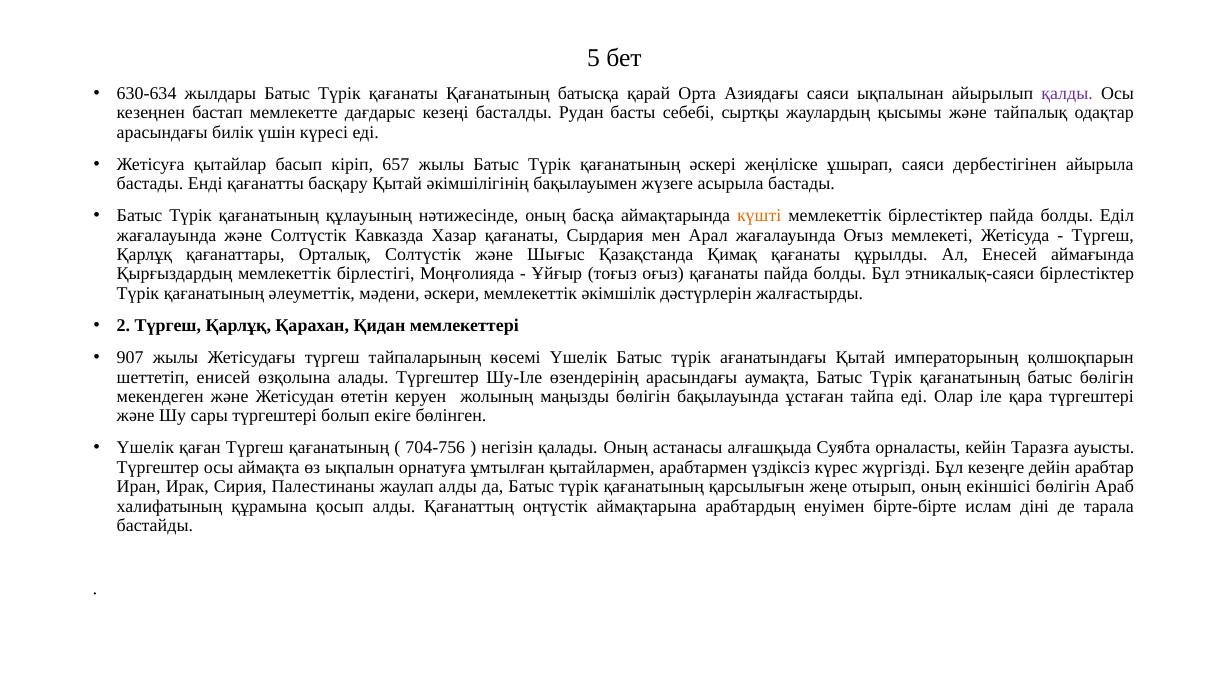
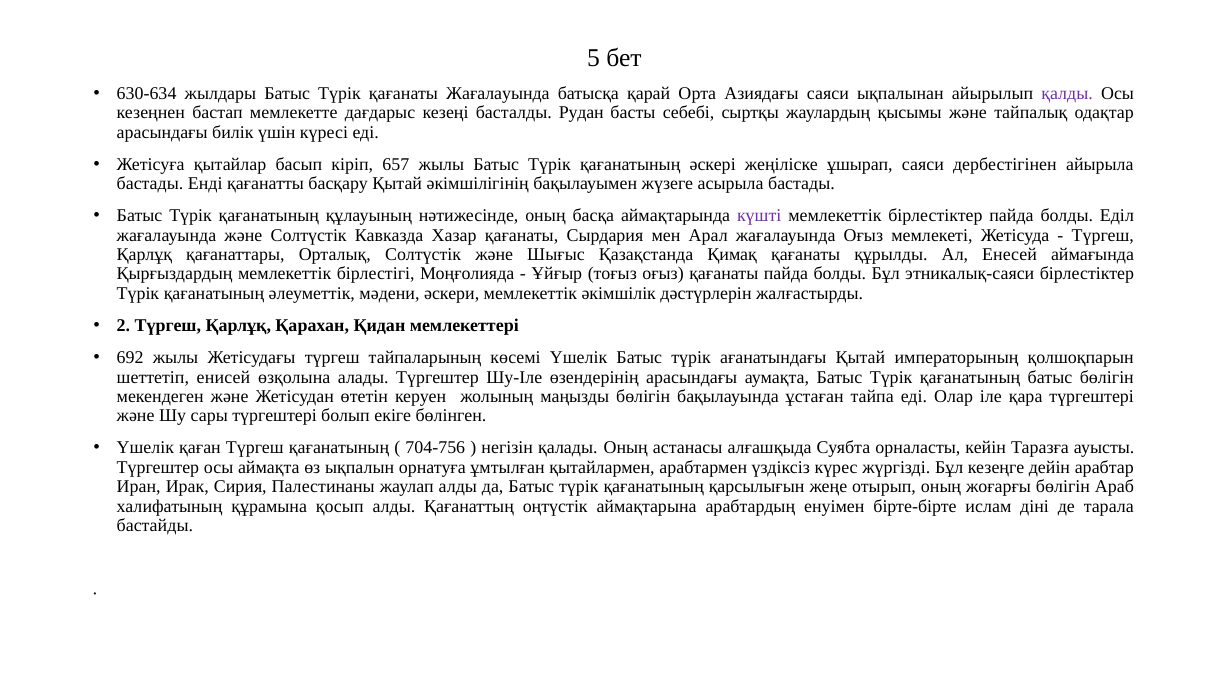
қағанаты Қағанатының: Қағанатының -> Жағалауында
күшті colour: orange -> purple
907: 907 -> 692
екіншісі: екіншісі -> жоғарғы
